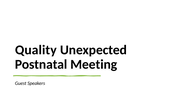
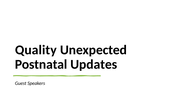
Meeting: Meeting -> Updates
